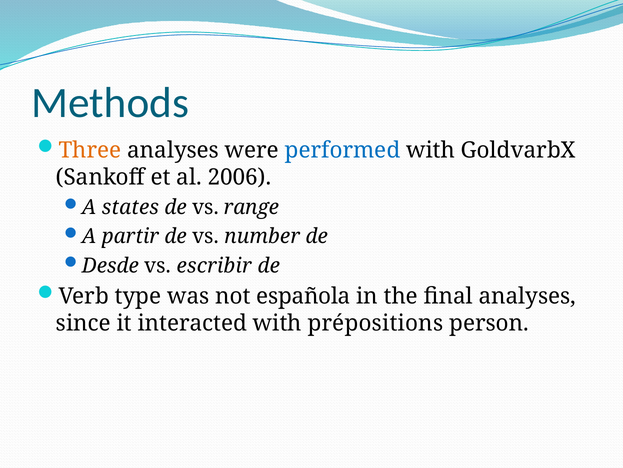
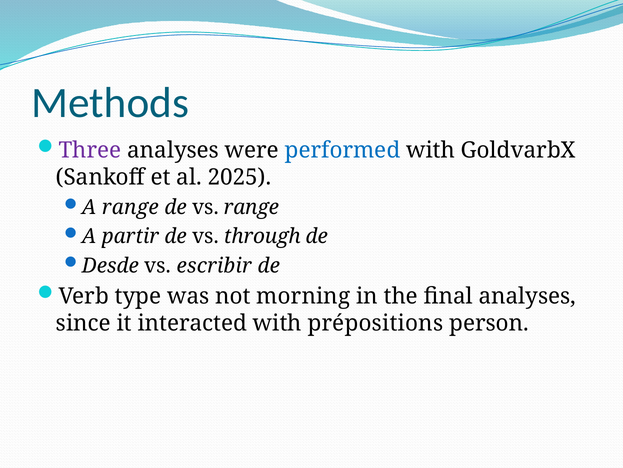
Three colour: orange -> purple
2006: 2006 -> 2025
A states: states -> range
number: number -> through
española: española -> morning
